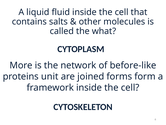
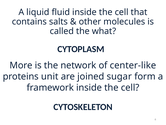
before-like: before-like -> center-like
forms: forms -> sugar
